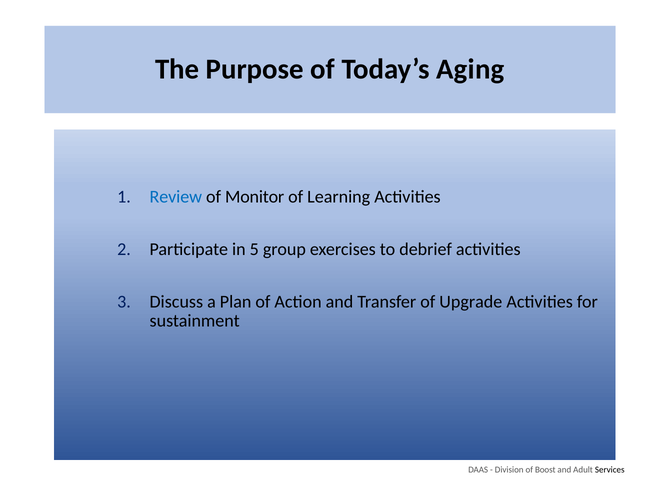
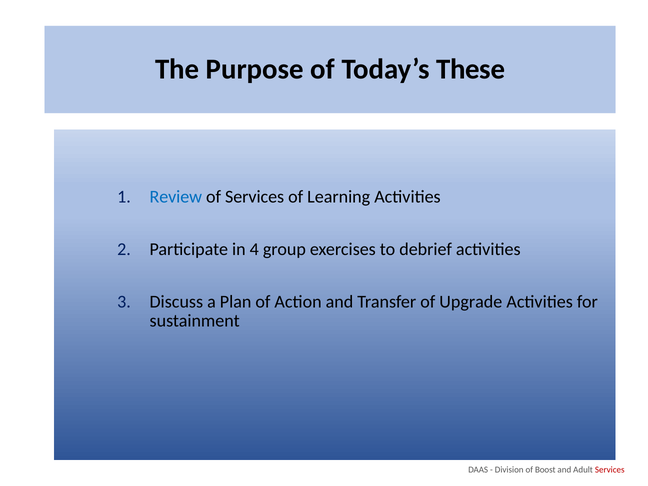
Aging: Aging -> These
of Monitor: Monitor -> Services
5: 5 -> 4
Services at (610, 470) colour: black -> red
